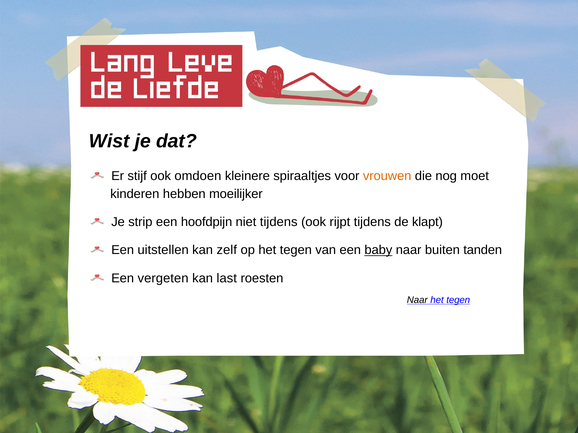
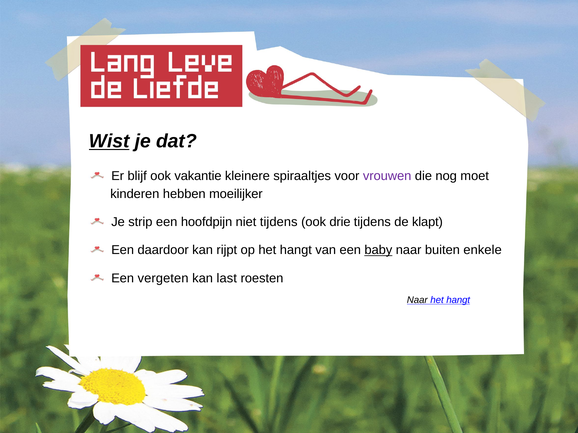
Wist underline: none -> present
stijf: stijf -> blijf
omdoen: omdoen -> vakantie
vrouwen colour: orange -> purple
rijpt: rijpt -> drie
uitstellen: uitstellen -> daardoor
zelf: zelf -> rijpt
op het tegen: tegen -> hangt
tanden: tanden -> enkele
tegen at (458, 300): tegen -> hangt
